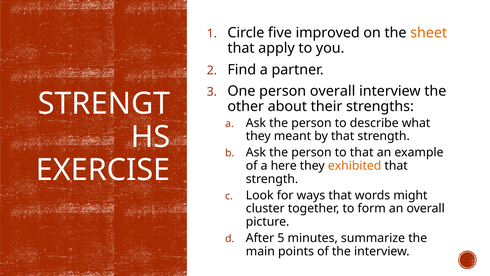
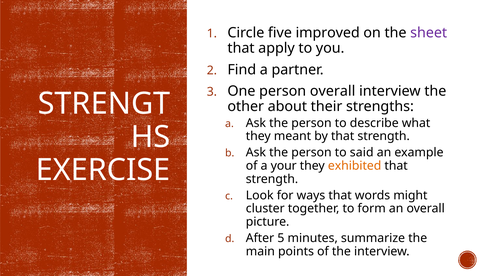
sheet colour: orange -> purple
to that: that -> said
here: here -> your
